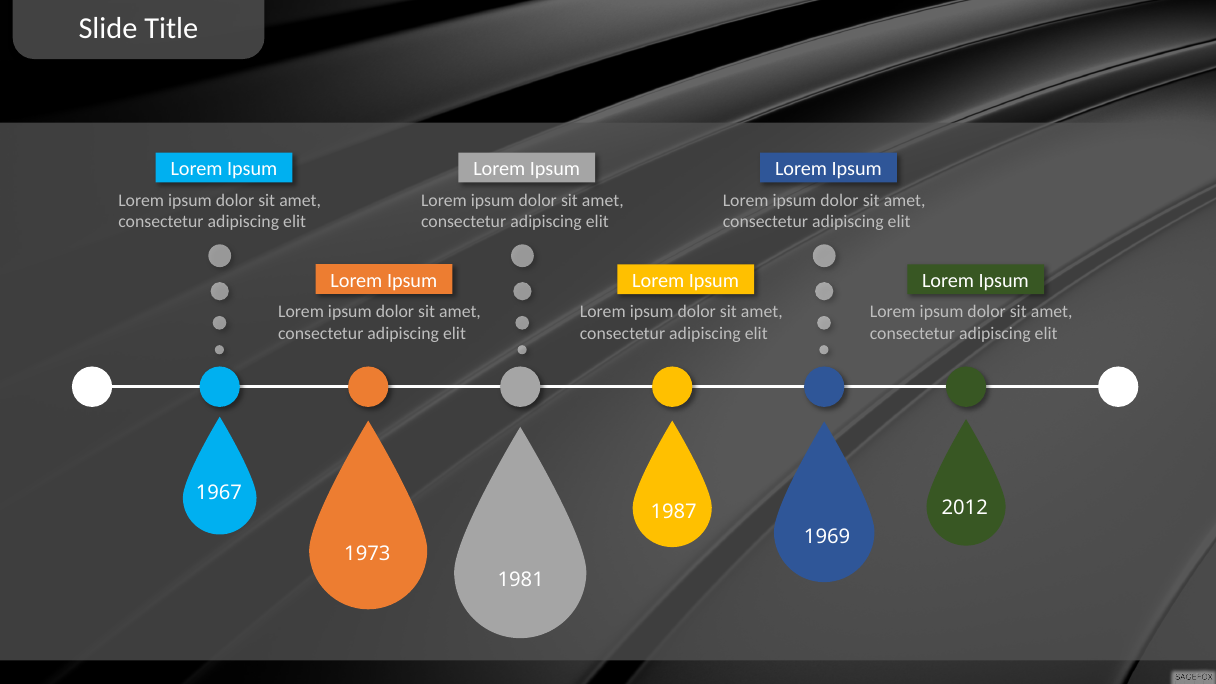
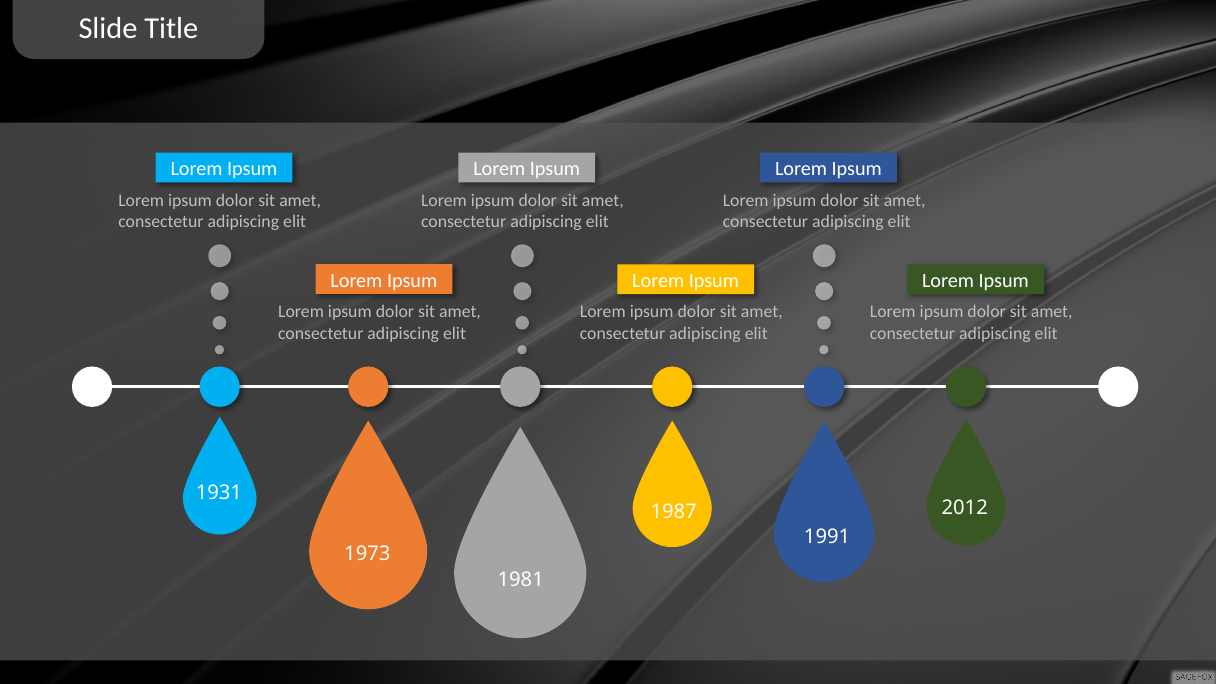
1967: 1967 -> 1931
1969: 1969 -> 1991
